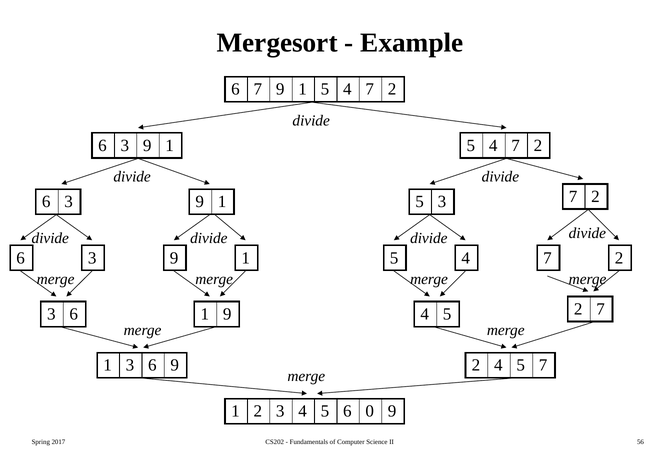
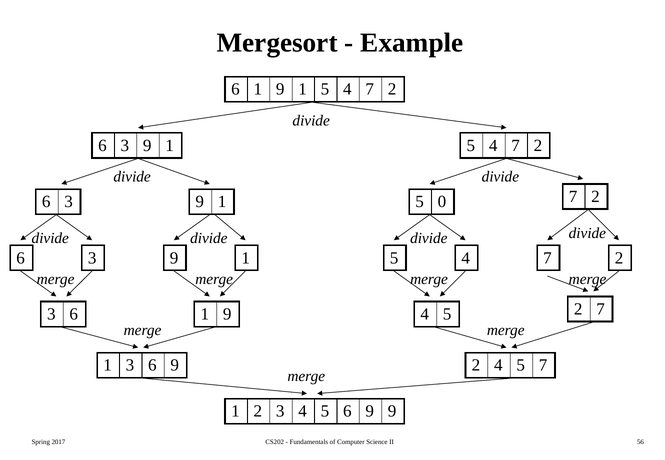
7 at (258, 89): 7 -> 1
5 3: 3 -> 0
5 6 0: 0 -> 9
